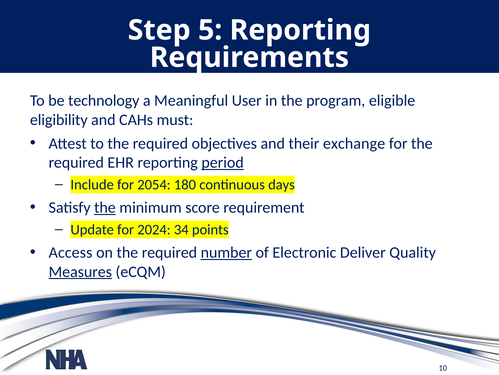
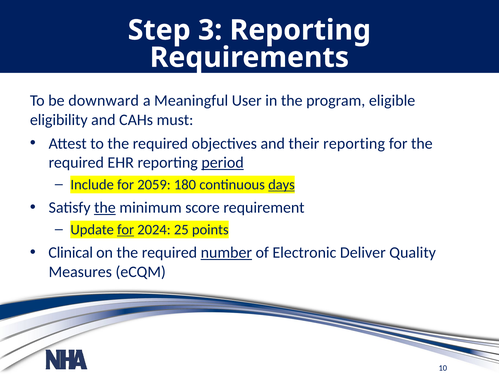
5: 5 -> 3
technology: technology -> downward
their exchange: exchange -> reporting
2054: 2054 -> 2059
days underline: none -> present
for at (126, 229) underline: none -> present
34: 34 -> 25
Access: Access -> Clinical
Measures underline: present -> none
